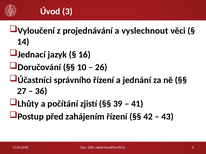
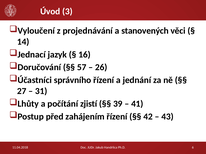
vyslechnout: vyslechnout -> stanovených
10: 10 -> 57
36: 36 -> 31
